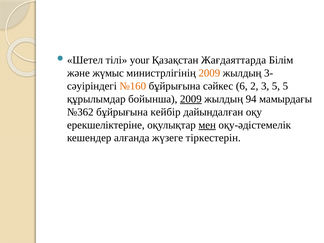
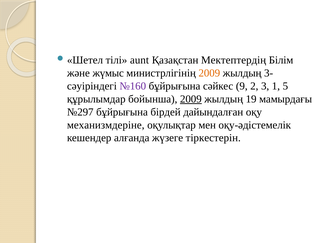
your: your -> aunt
Жағдаяттарда: Жағдаяттарда -> Мектептердiң
№160 colour: orange -> purple
6: 6 -> 9
3 5: 5 -> 1
94: 94 -> 19
№362: №362 -> №297
кейбір: кейбір -> бірдей
ерекшеліктеріне: ерекшеліктеріне -> механизмдеріне
мен underline: present -> none
